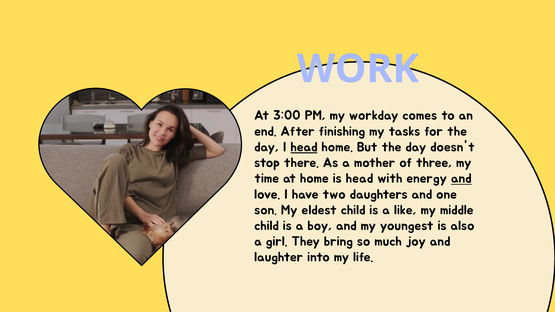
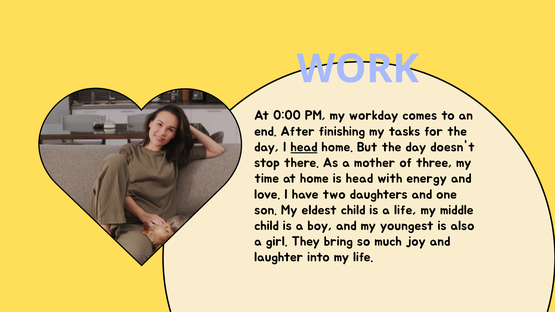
3:00: 3:00 -> 0:00
and at (461, 179) underline: present -> none
a like: like -> life
